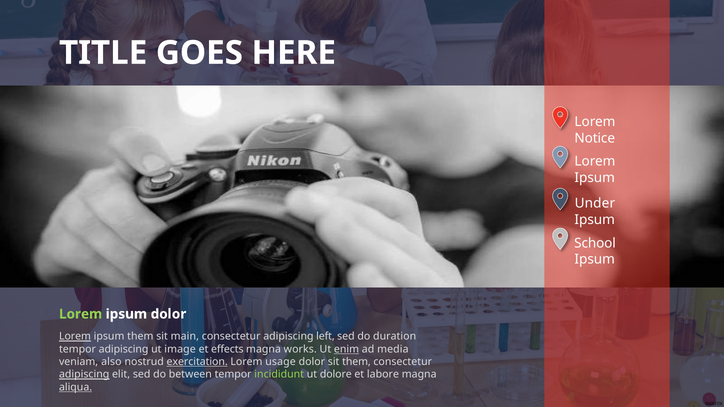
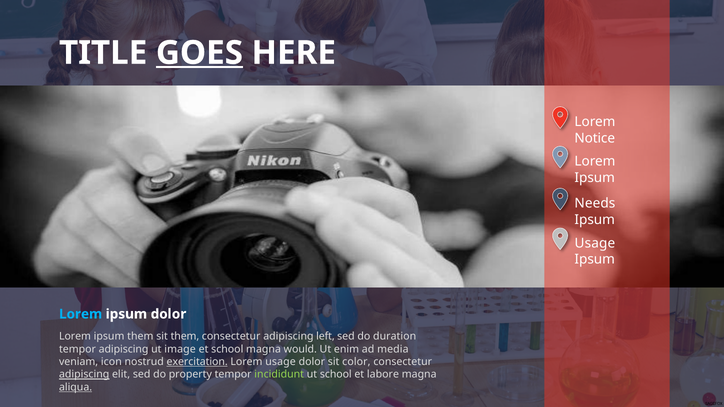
GOES underline: none -> present
Under: Under -> Needs
School at (595, 243): School -> Usage
Lorem at (81, 314) colour: light green -> light blue
Lorem at (75, 337) underline: present -> none
sit main: main -> them
et effects: effects -> school
works: works -> would
enim underline: present -> none
also: also -> icon
sit them: them -> color
between: between -> property
ut dolore: dolore -> school
